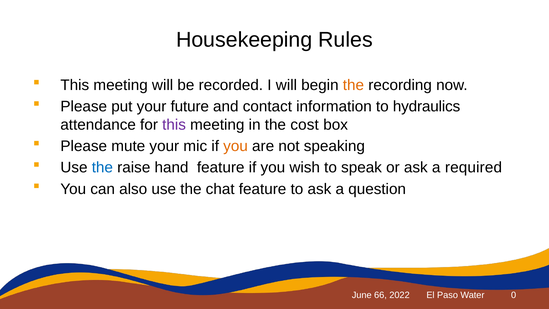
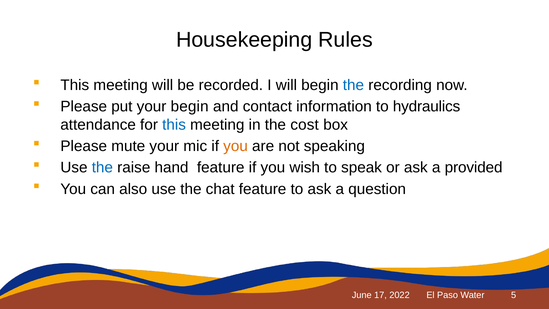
the at (353, 85) colour: orange -> blue
your future: future -> begin
this at (174, 125) colour: purple -> blue
required: required -> provided
66: 66 -> 17
0: 0 -> 5
